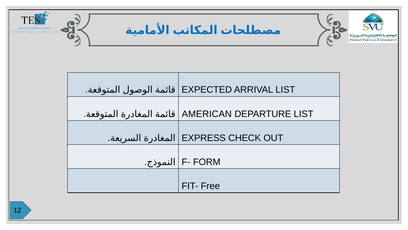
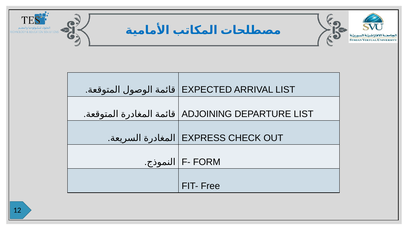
AMERICAN: AMERICAN -> ADJOINING
